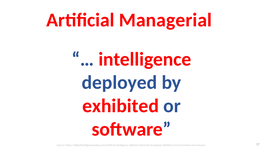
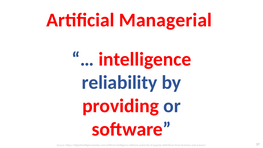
deployed: deployed -> reliability
exhibited: exhibited -> providing
